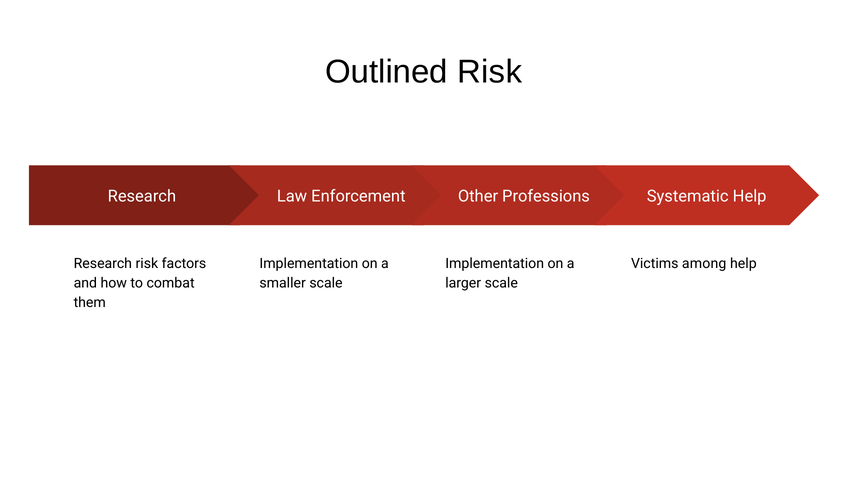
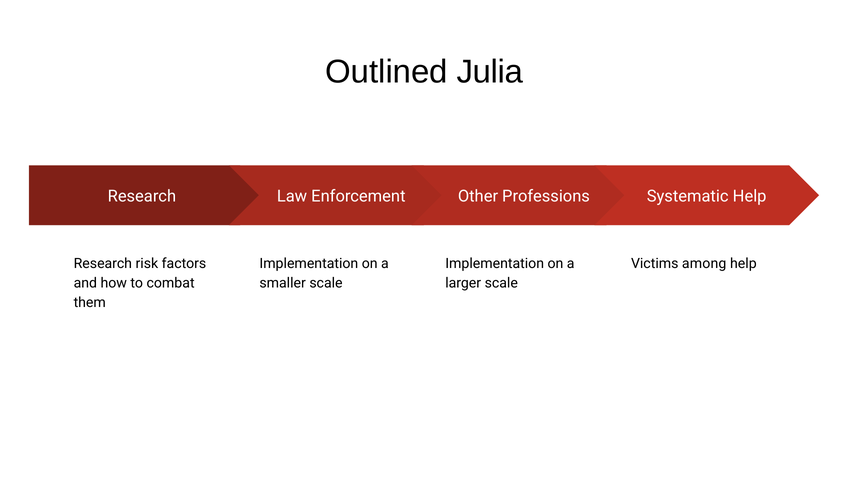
Outlined Risk: Risk -> Julia
